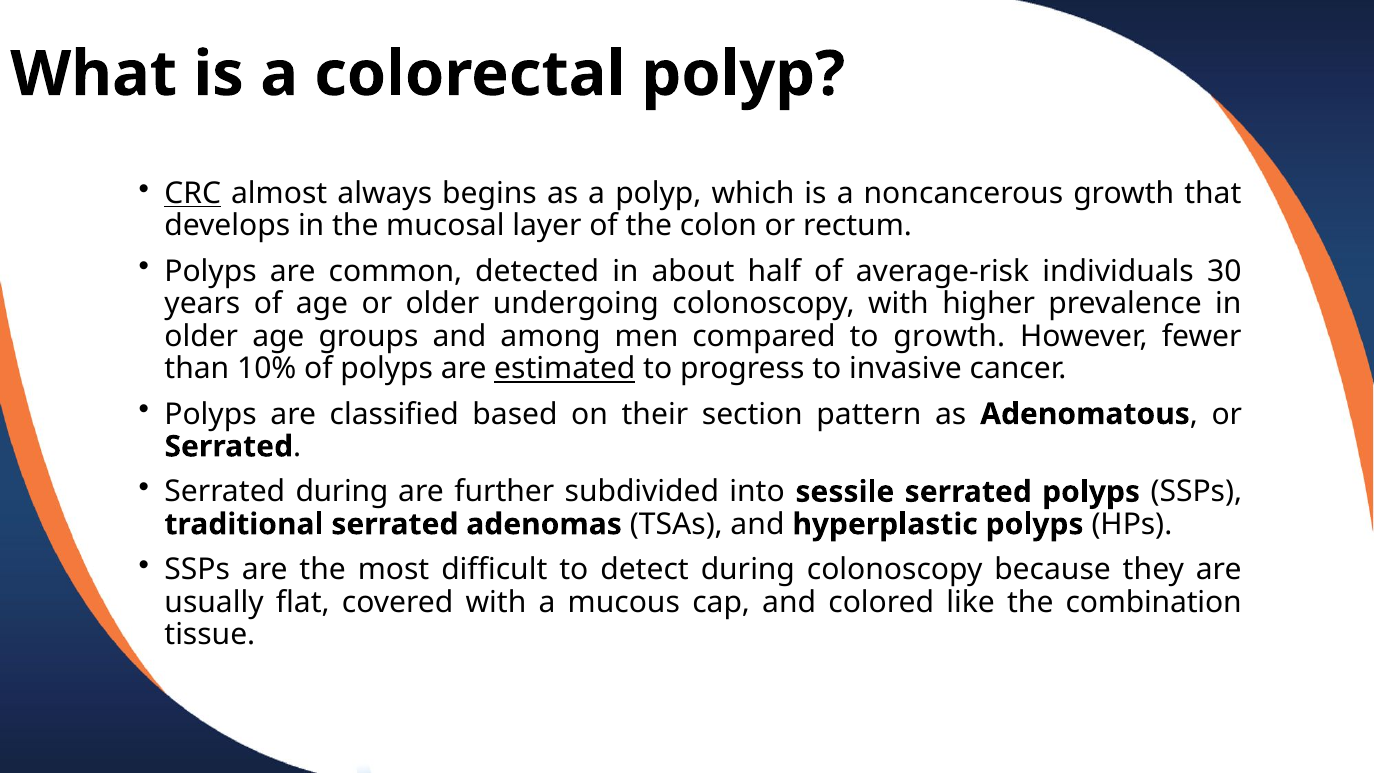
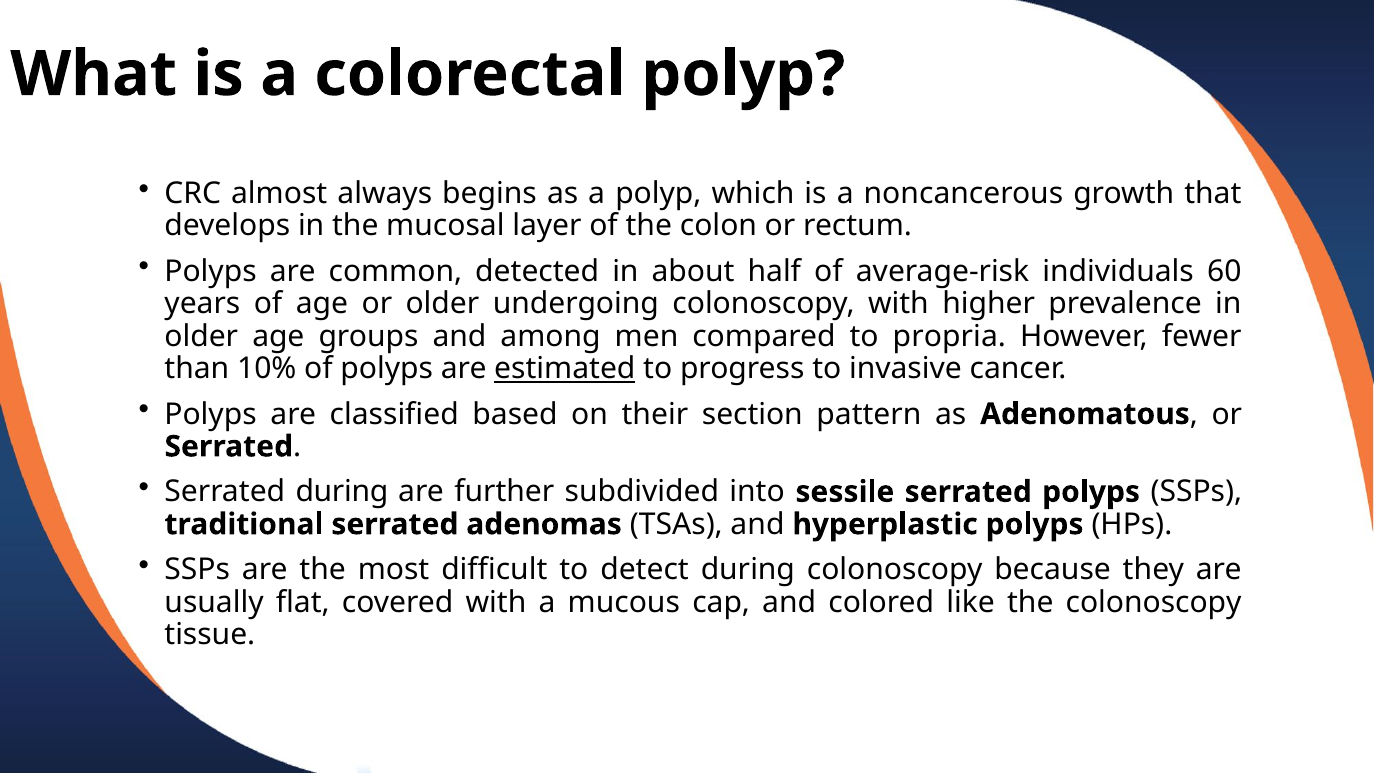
CRC underline: present -> none
30: 30 -> 60
to growth: growth -> propria
the combination: combination -> colonoscopy
